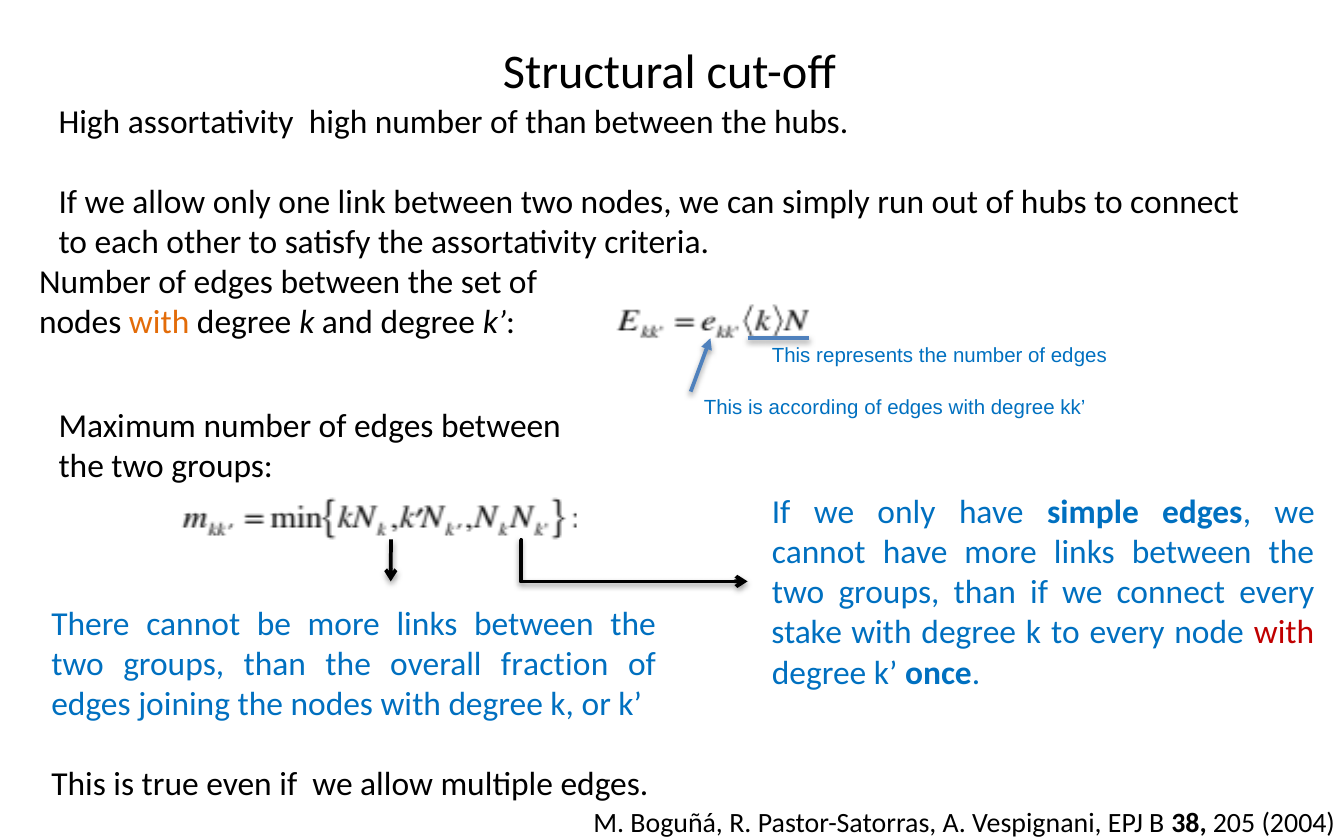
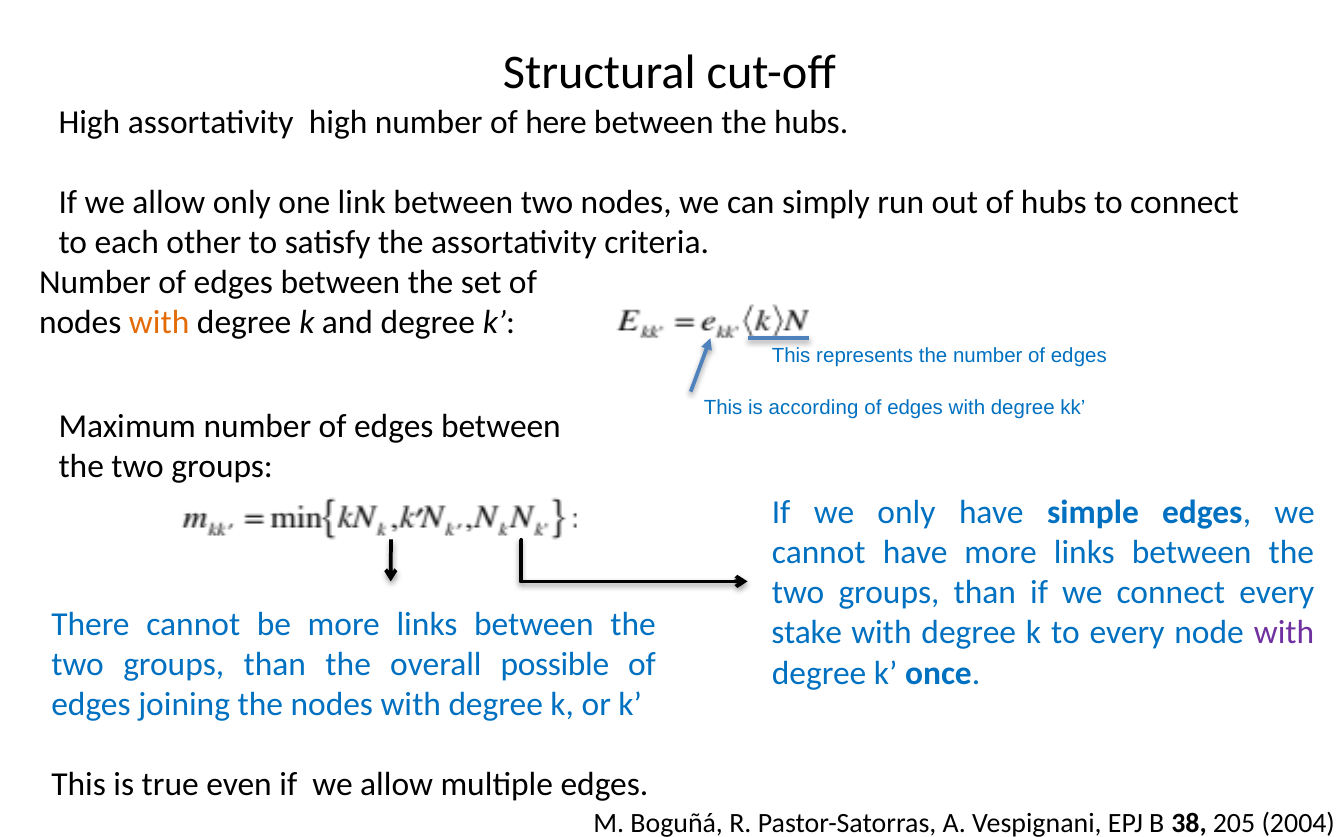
of than: than -> here
with at (1284, 633) colour: red -> purple
fraction: fraction -> possible
